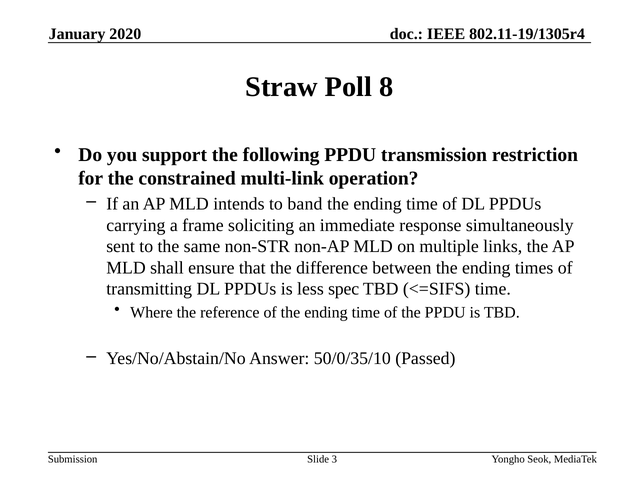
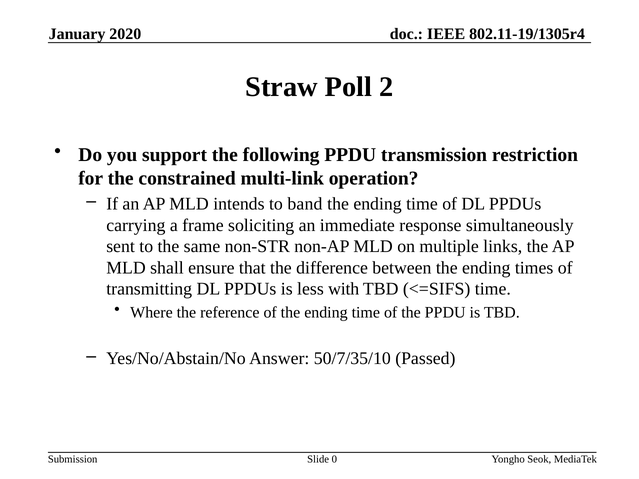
8: 8 -> 2
spec: spec -> with
50/0/35/10: 50/0/35/10 -> 50/7/35/10
3: 3 -> 0
